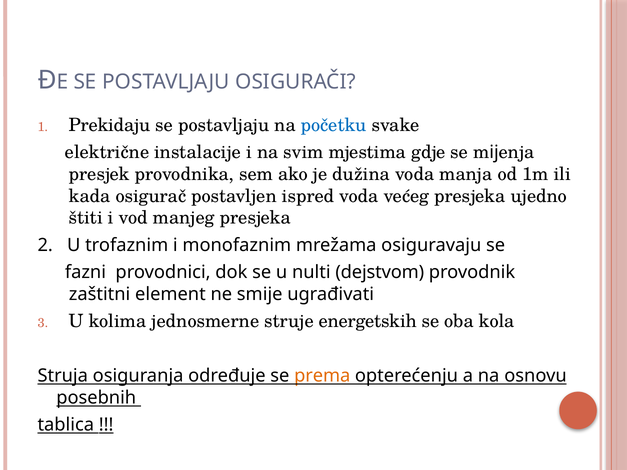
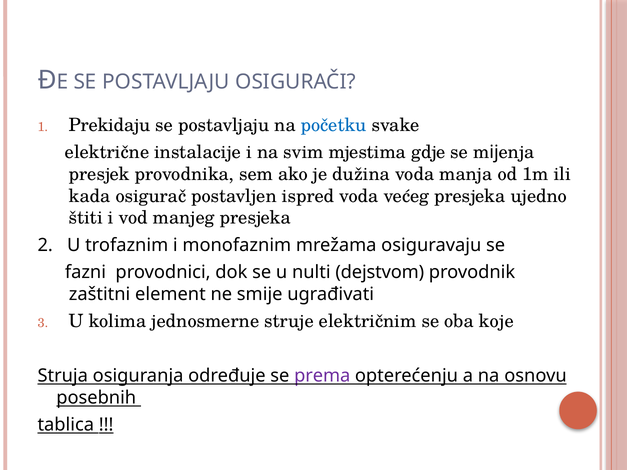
energetskih: energetskih -> električnim
kola: kola -> koje
prema colour: orange -> purple
